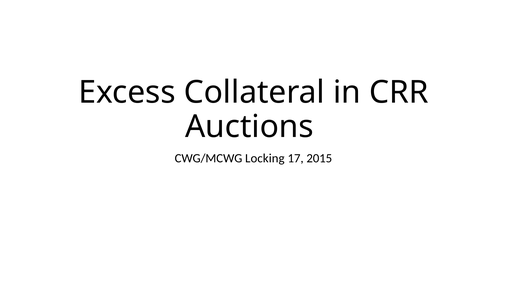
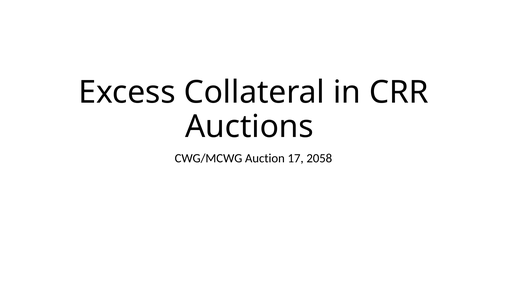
Locking: Locking -> Auction
2015: 2015 -> 2058
